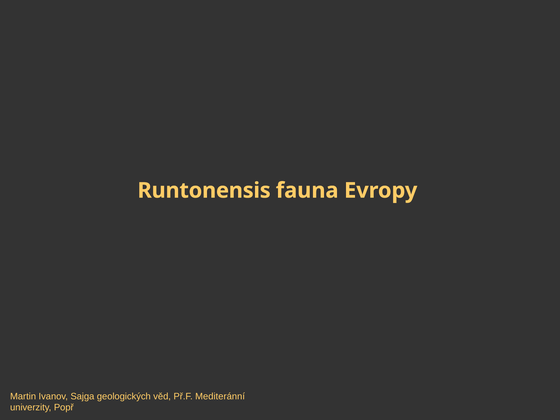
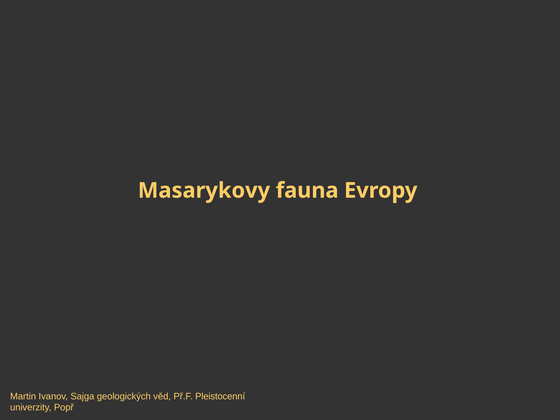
Runtonensis: Runtonensis -> Masarykovy
Mediteránní: Mediteránní -> Pleistocenní
